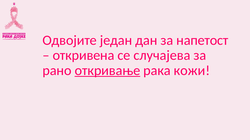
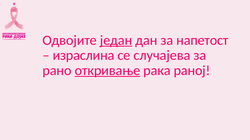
један underline: none -> present
откривена: откривена -> израслина
кожи: кожи -> раној
